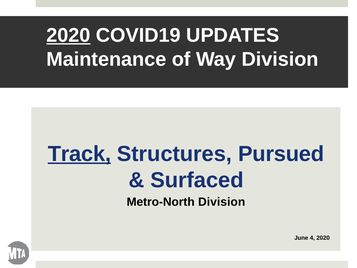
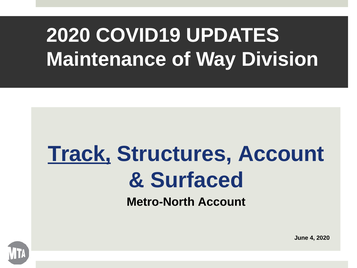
2020 at (68, 35) underline: present -> none
Structures Pursued: Pursued -> Account
Metro-North Division: Division -> Account
